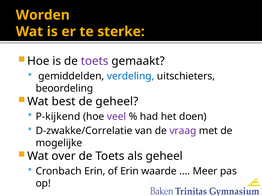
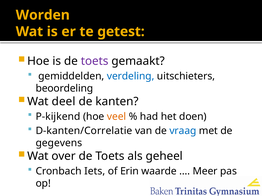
sterke: sterke -> getest
best: best -> deel
de geheel: geheel -> kanten
veel colour: purple -> orange
D-zwakke/Correlatie: D-zwakke/Correlatie -> D-kanten/Correlatie
vraag colour: purple -> blue
mogelijke: mogelijke -> gegevens
Cronbach Erin: Erin -> Iets
